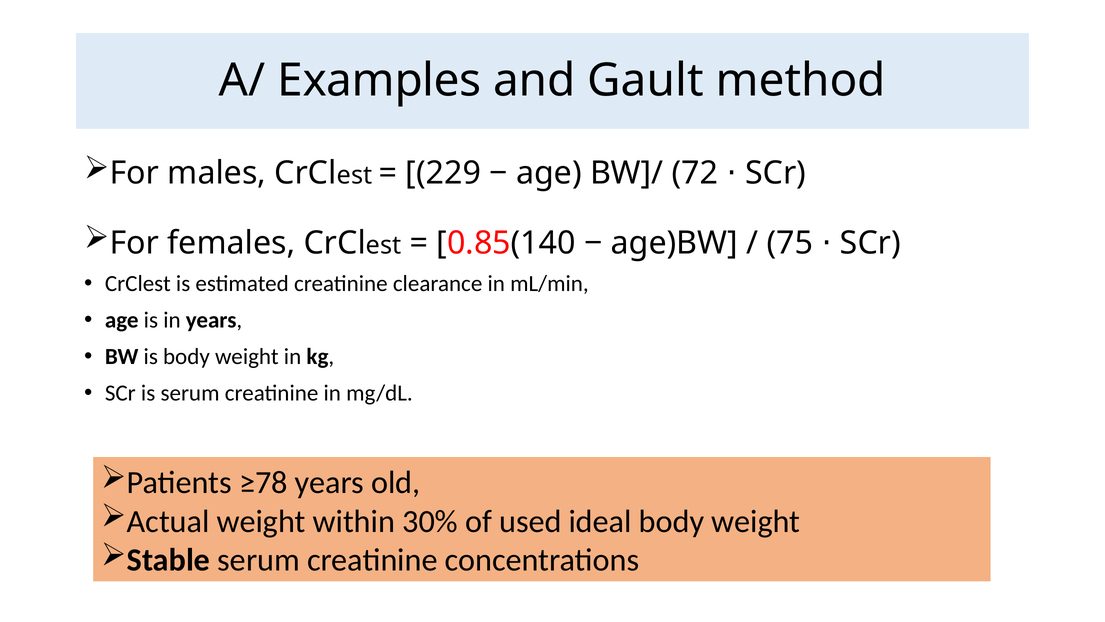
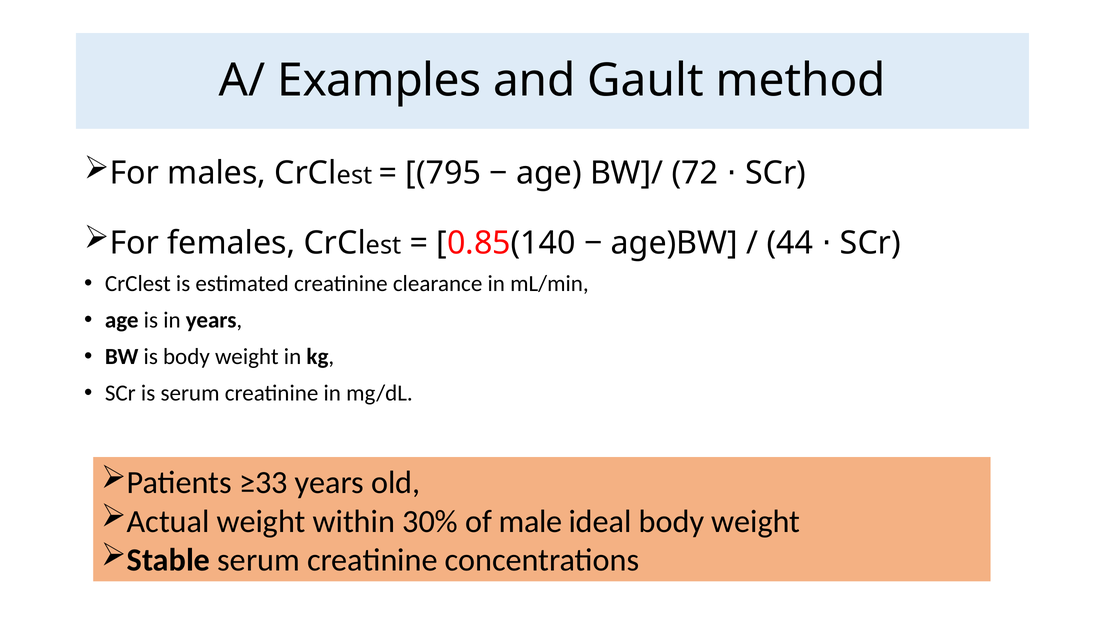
229: 229 -> 795
75: 75 -> 44
≥78: ≥78 -> ≥33
used: used -> male
